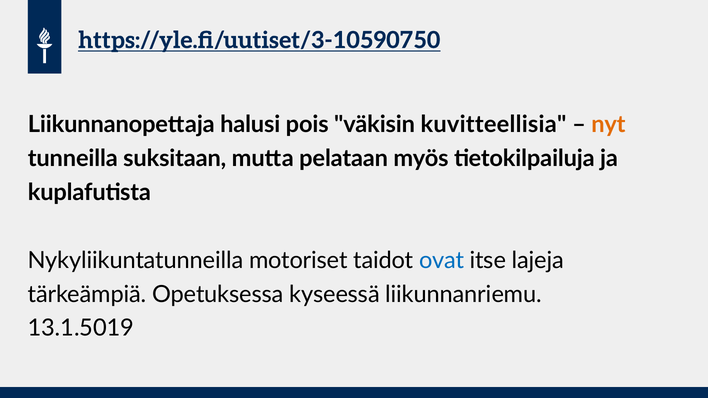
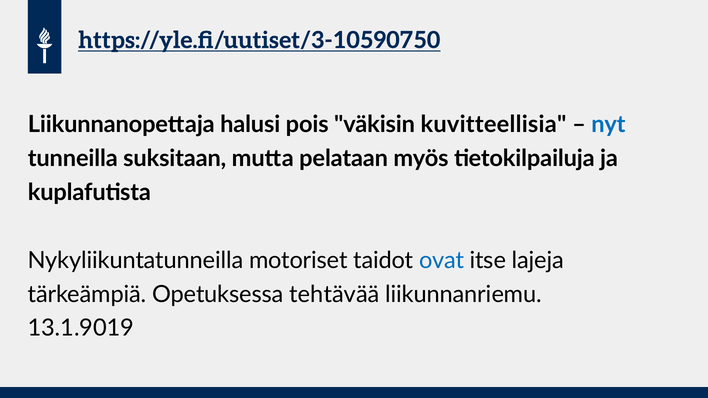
nyt colour: orange -> blue
kyseessä: kyseessä -> tehtävää
13.1.5019: 13.1.5019 -> 13.1.9019
